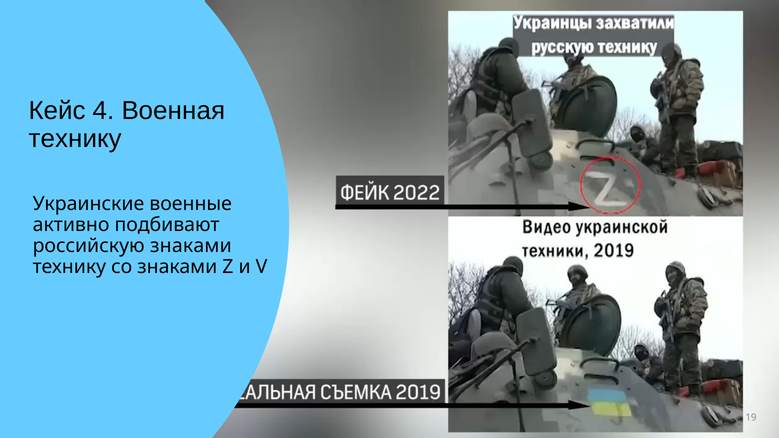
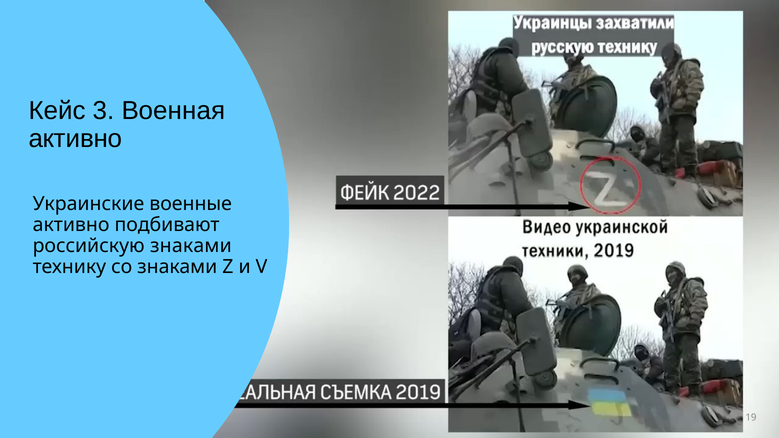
4: 4 -> 3
технику at (75, 139): технику -> активно
